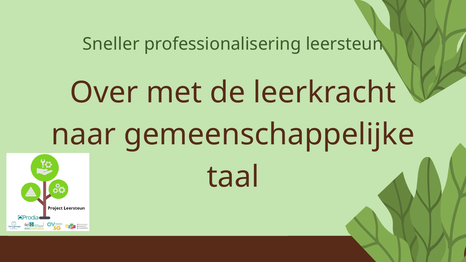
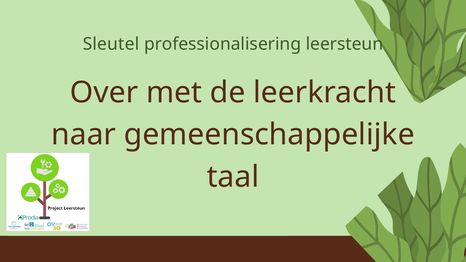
Sneller: Sneller -> Sleutel
